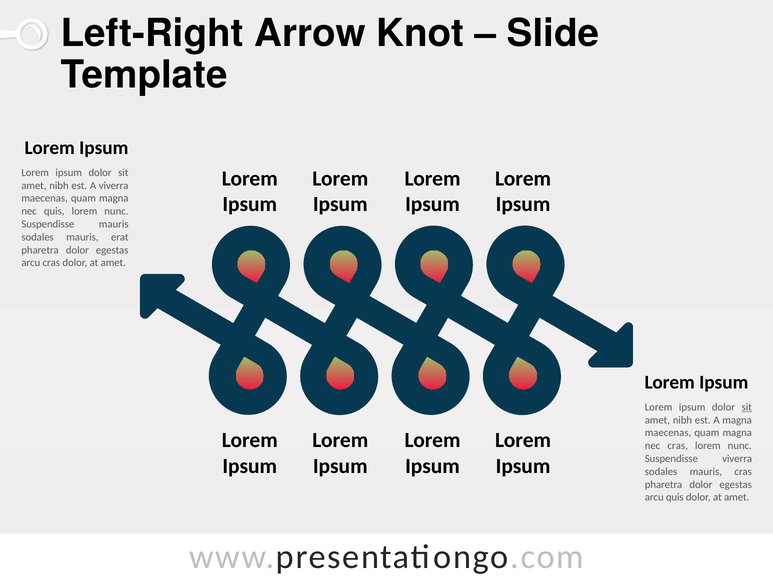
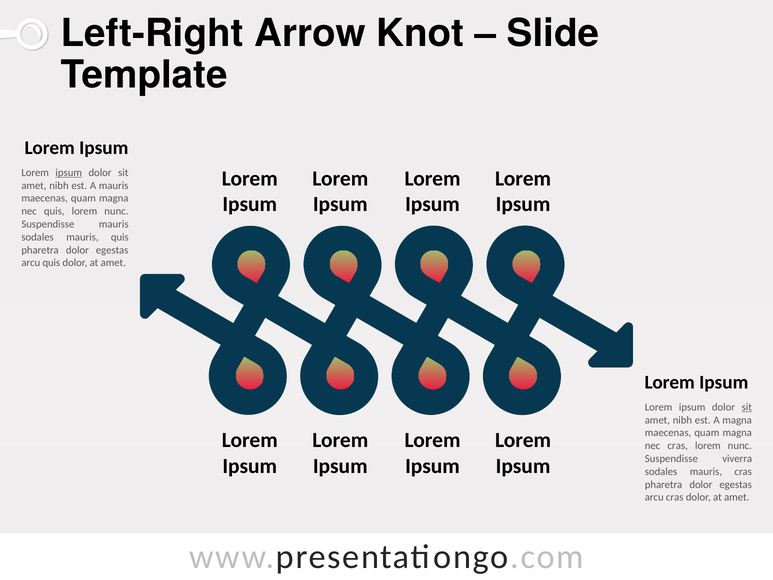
ipsum at (69, 173) underline: none -> present
A viverra: viverra -> mauris
mauris erat: erat -> quis
arcu cras: cras -> quis
arcu quis: quis -> cras
